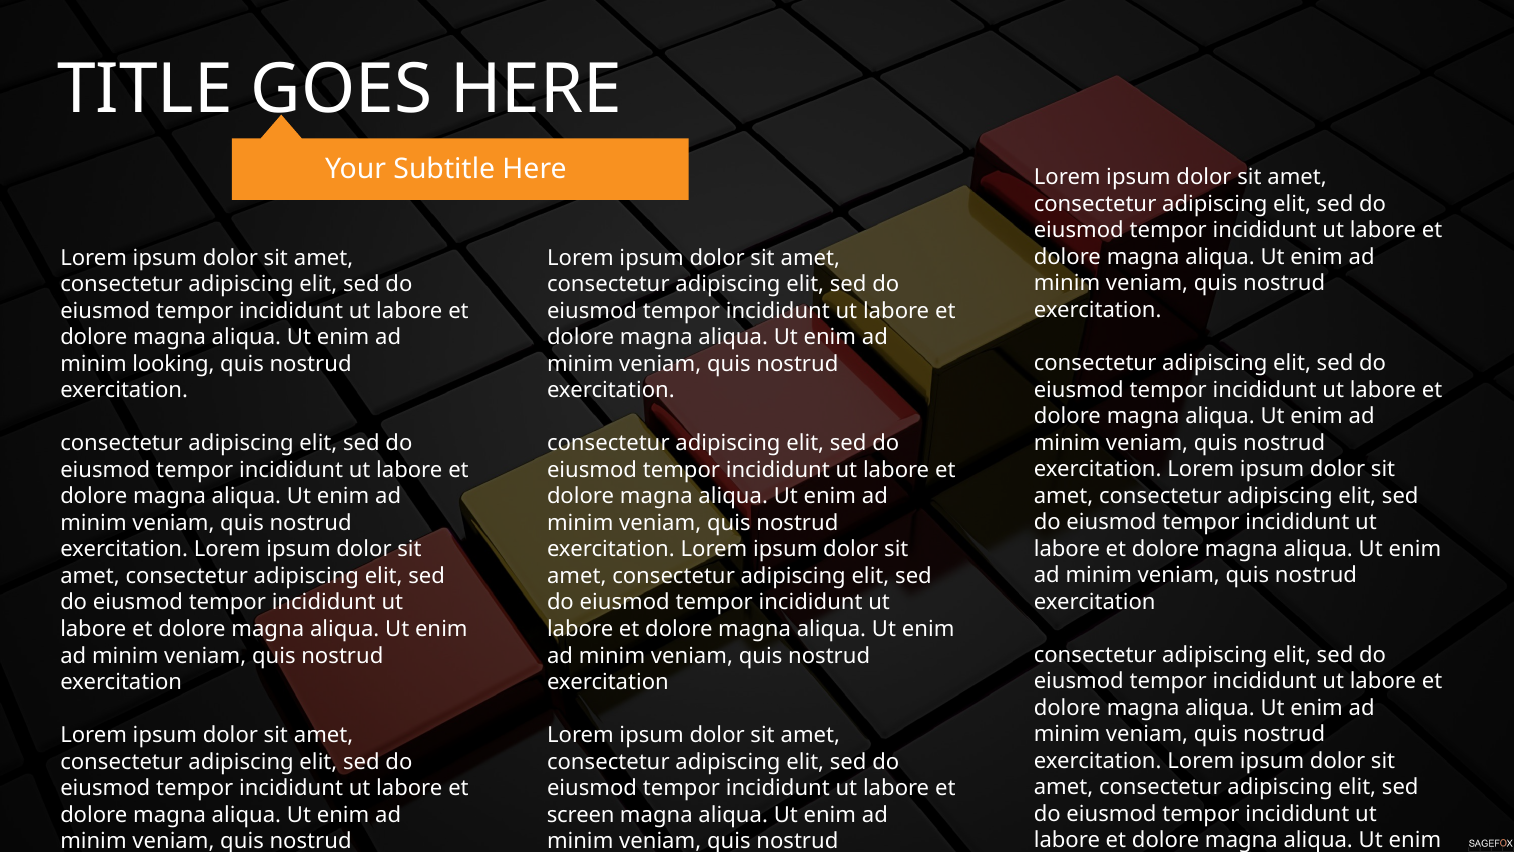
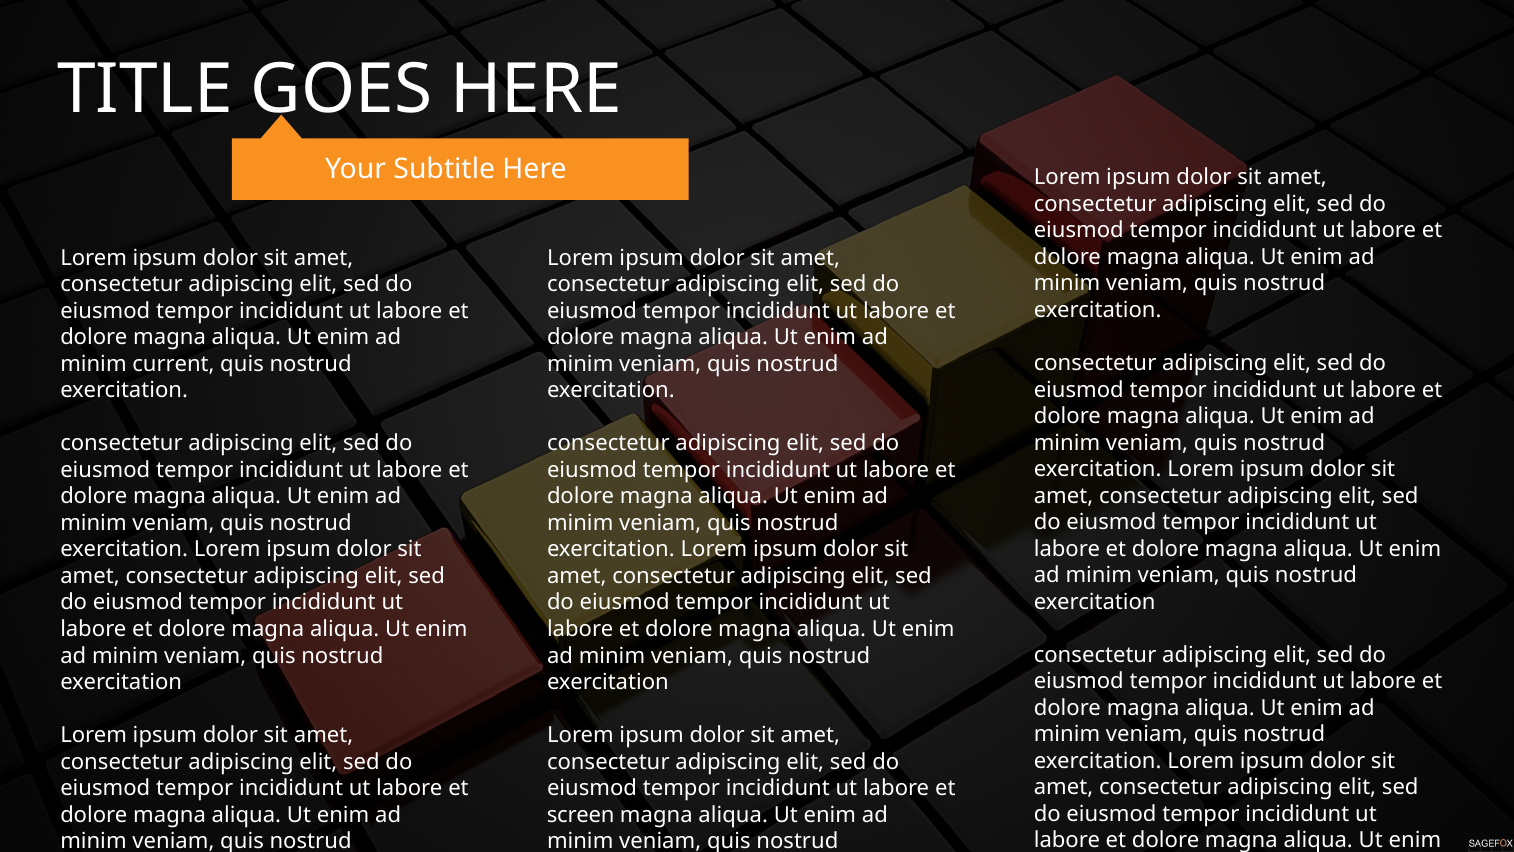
looking: looking -> current
